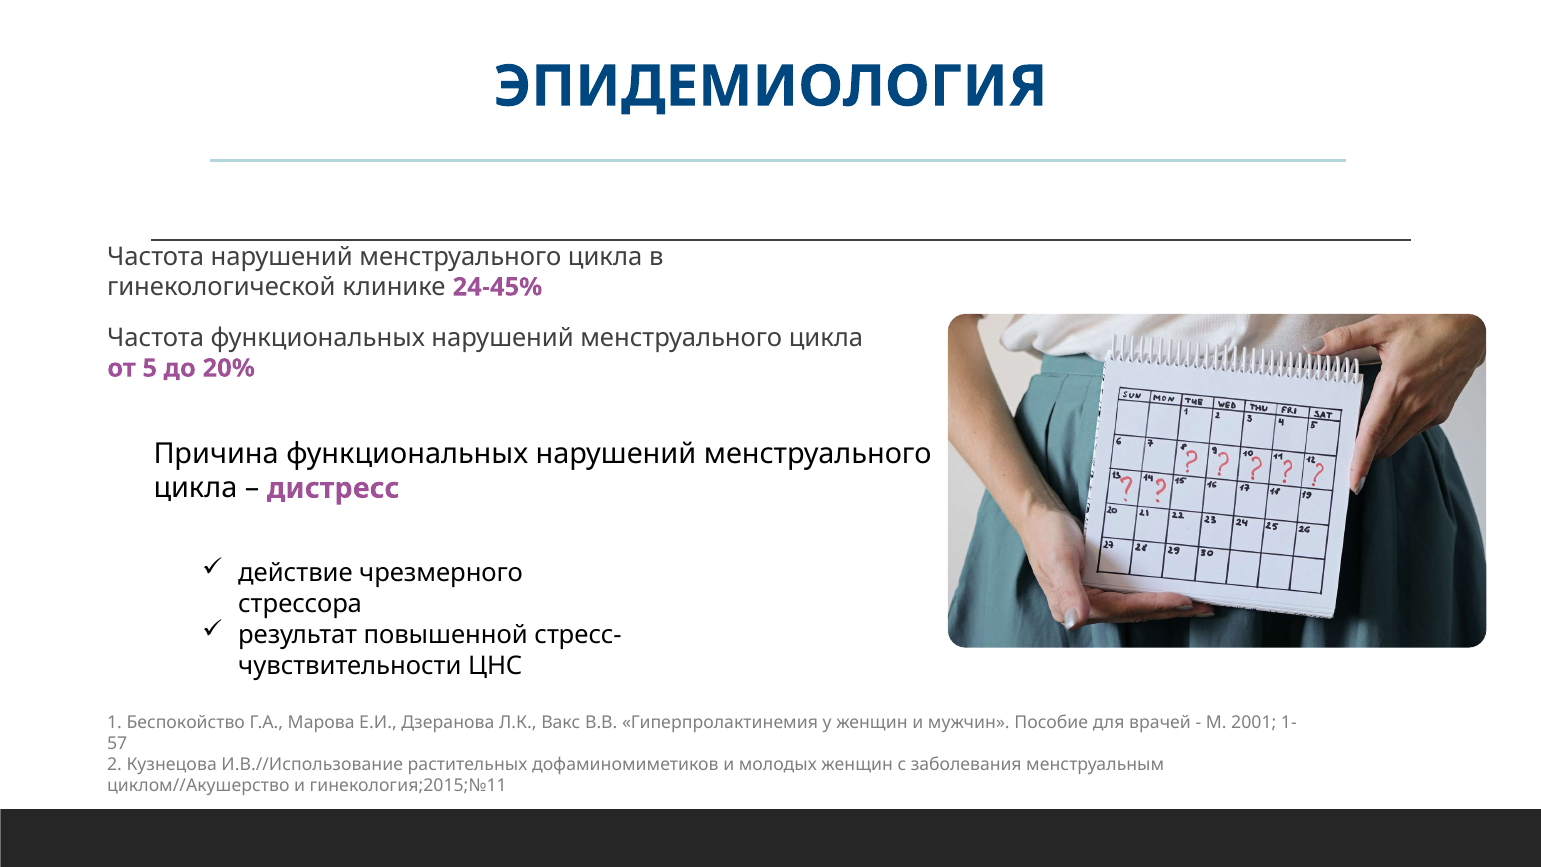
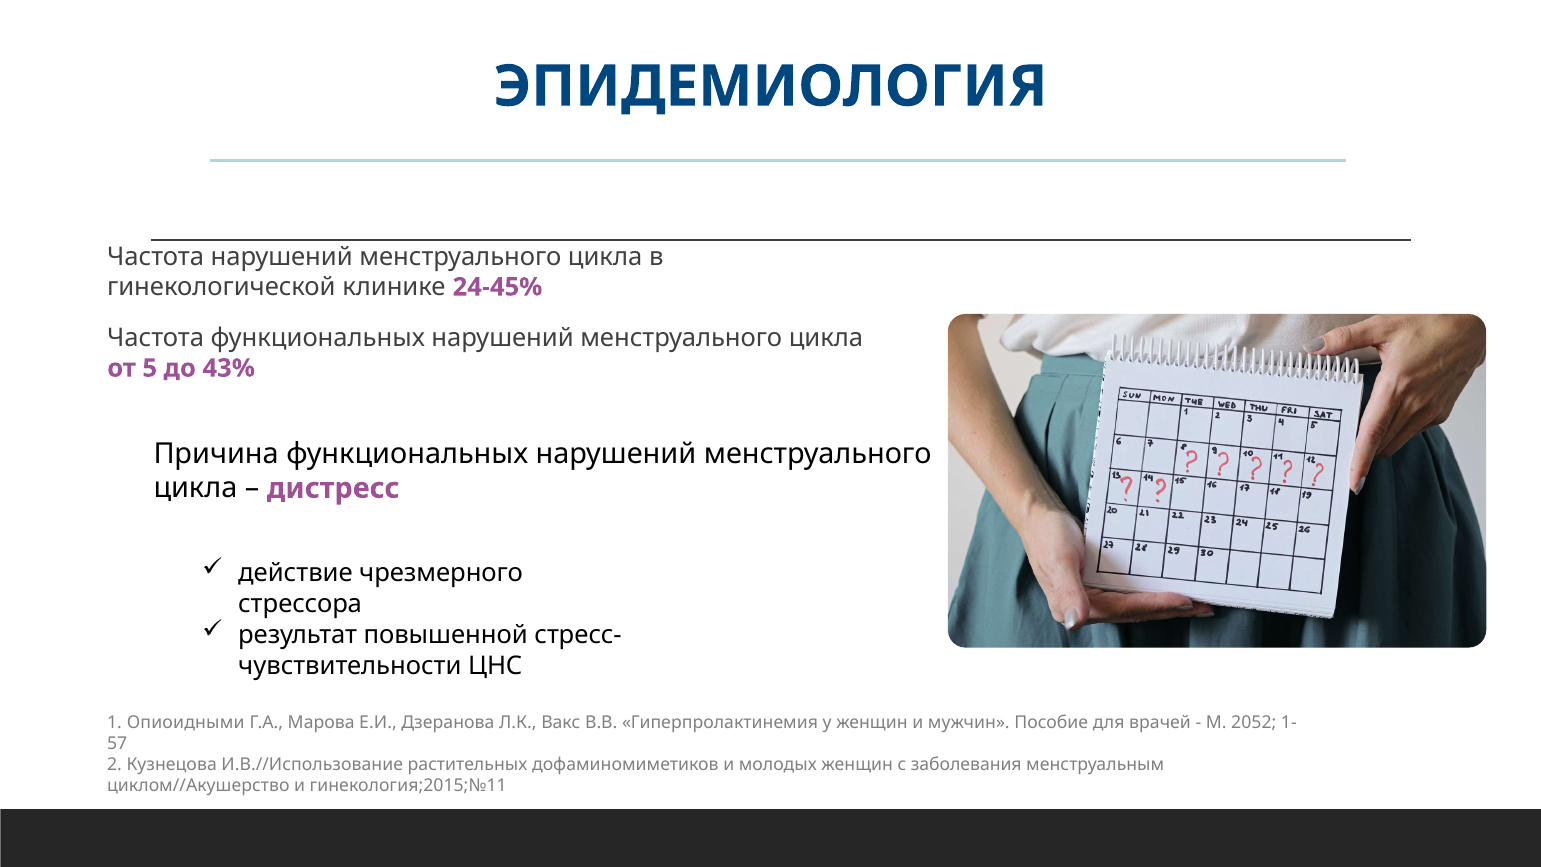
20%: 20% -> 43%
Беспокойство: Беспокойство -> Опиоидными
2001: 2001 -> 2052
